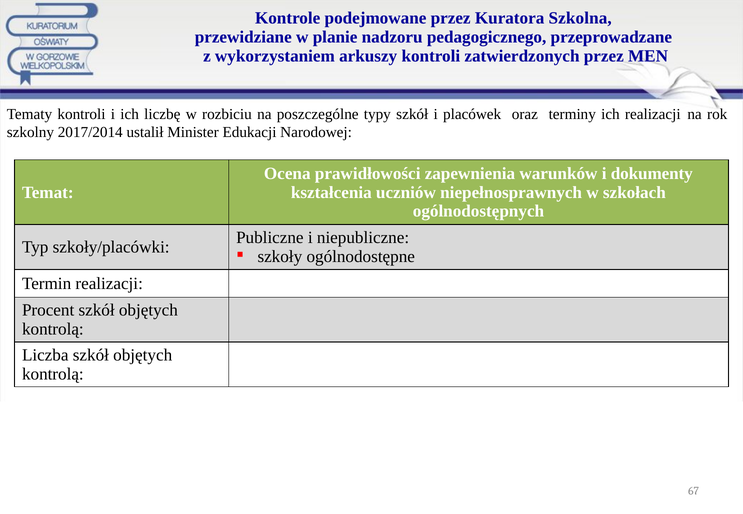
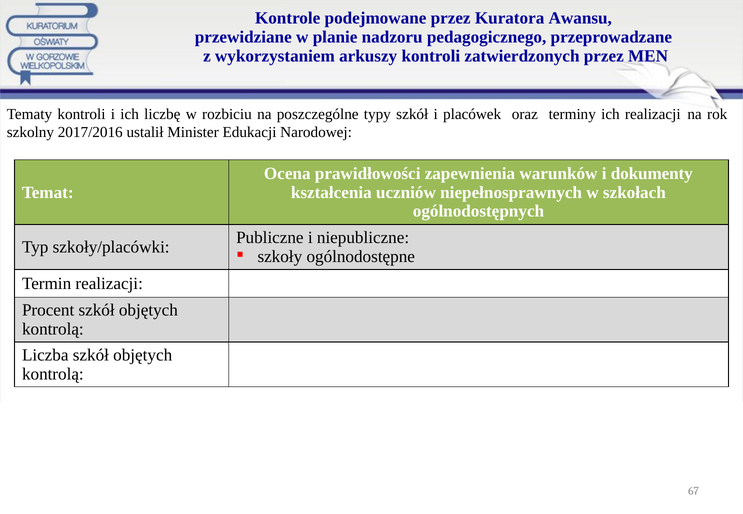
Szkolna: Szkolna -> Awansu
2017/2014: 2017/2014 -> 2017/2016
